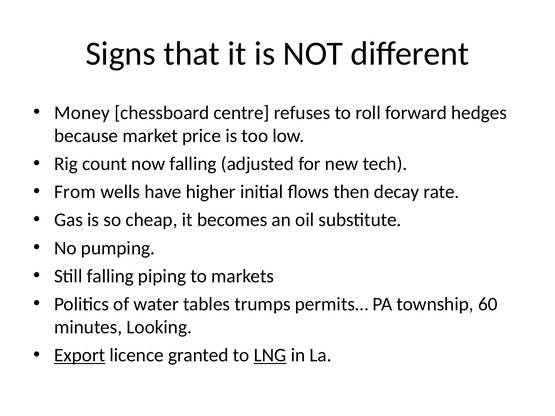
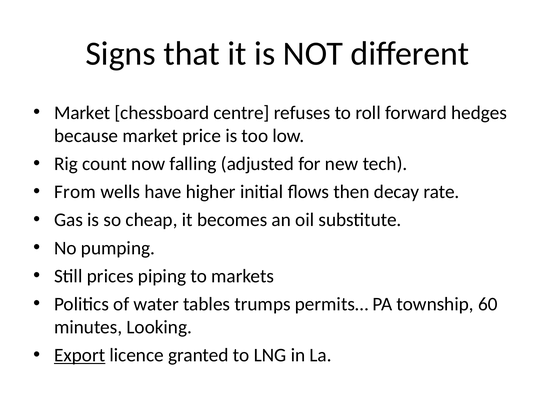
Money at (82, 113): Money -> Market
Still falling: falling -> prices
LNG underline: present -> none
